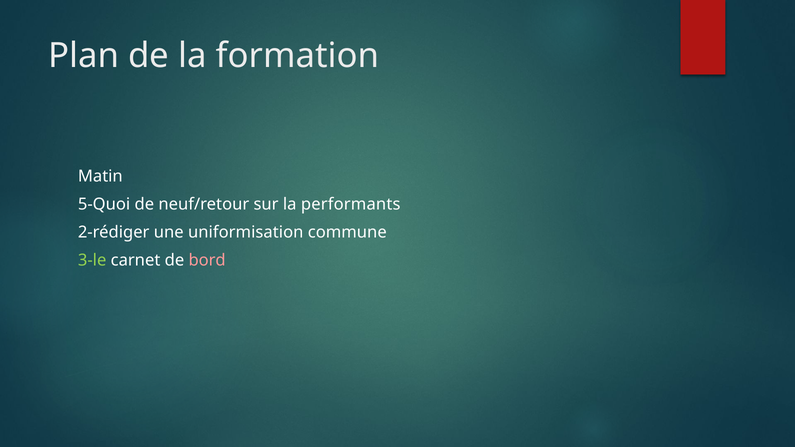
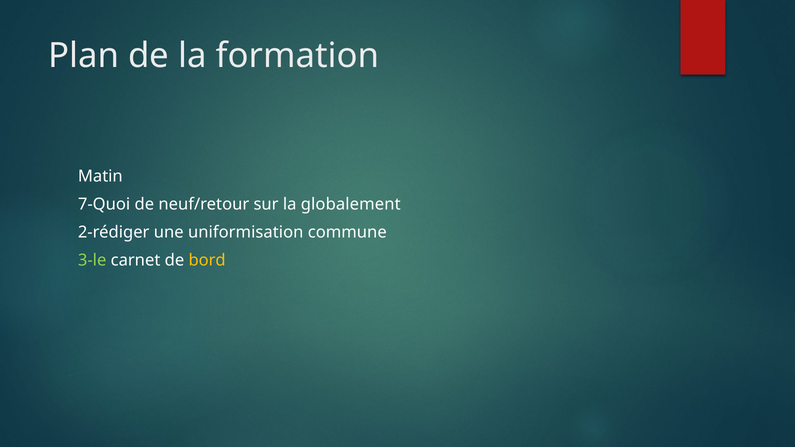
5-Quoi: 5-Quoi -> 7-Quoi
performants: performants -> globalement
bord colour: pink -> yellow
